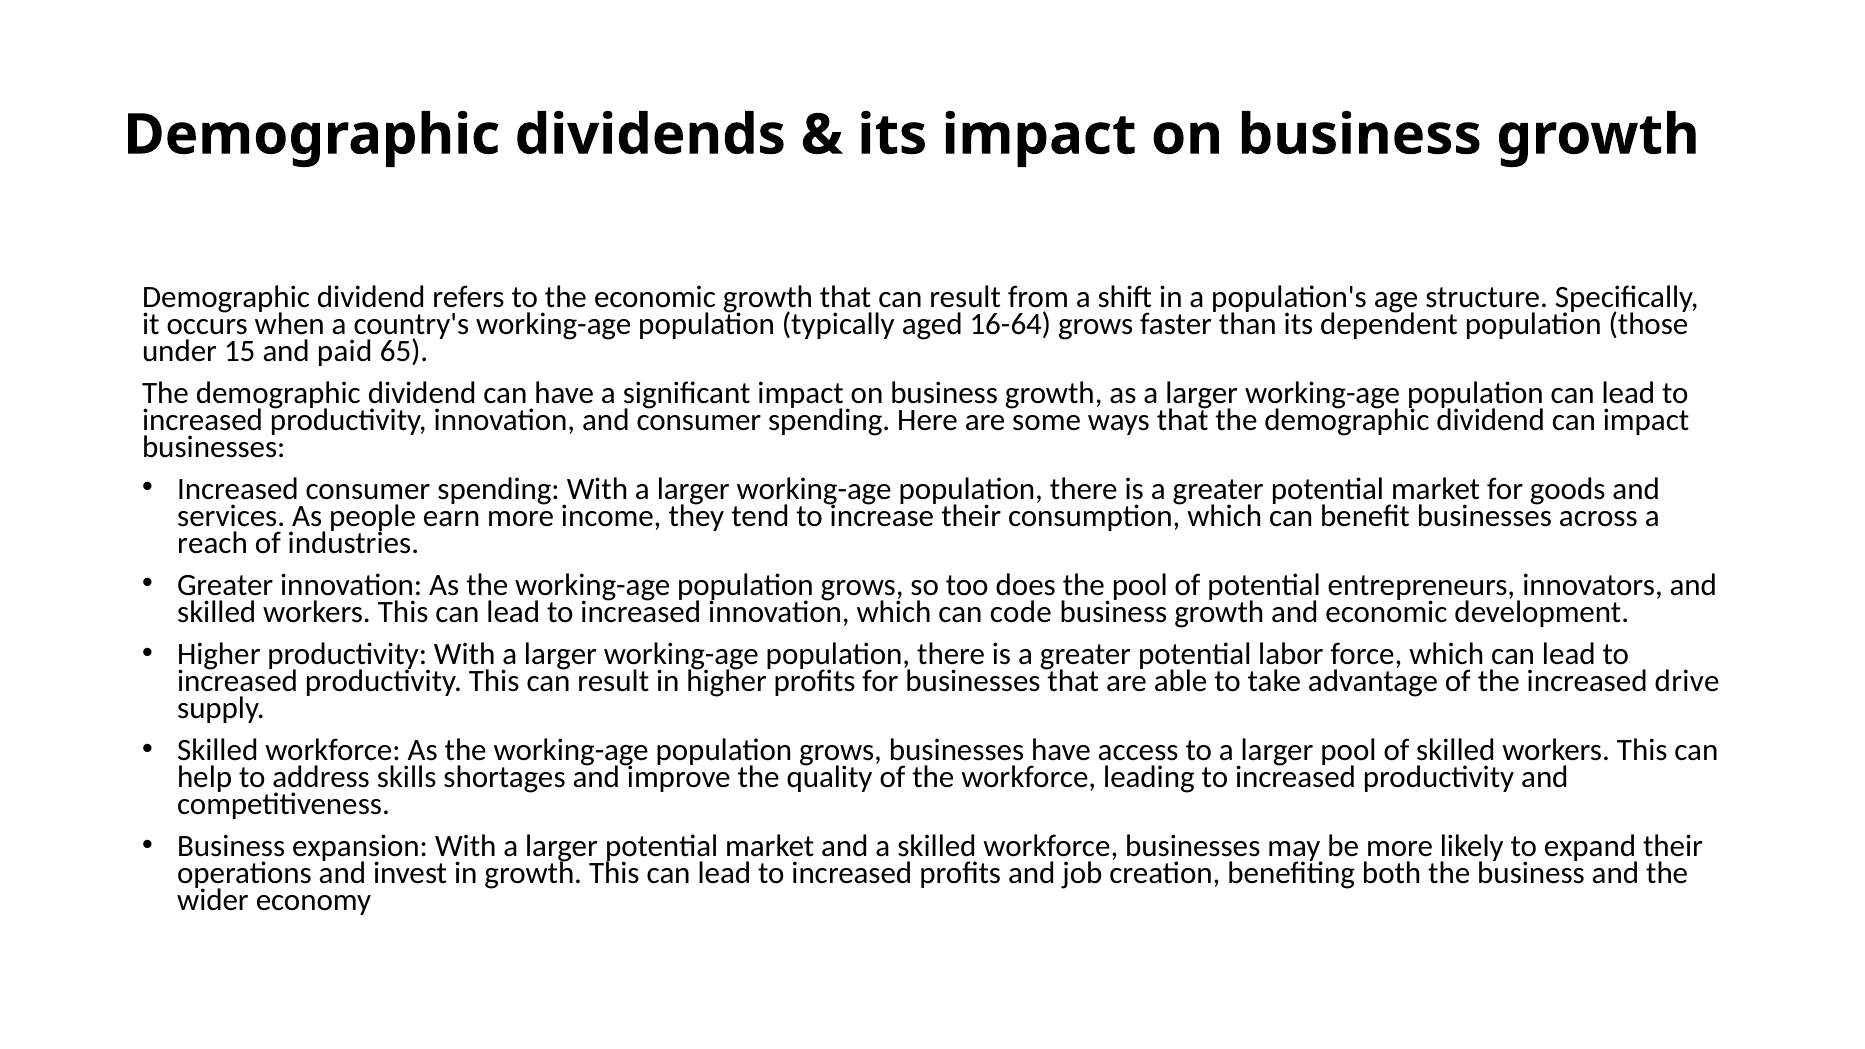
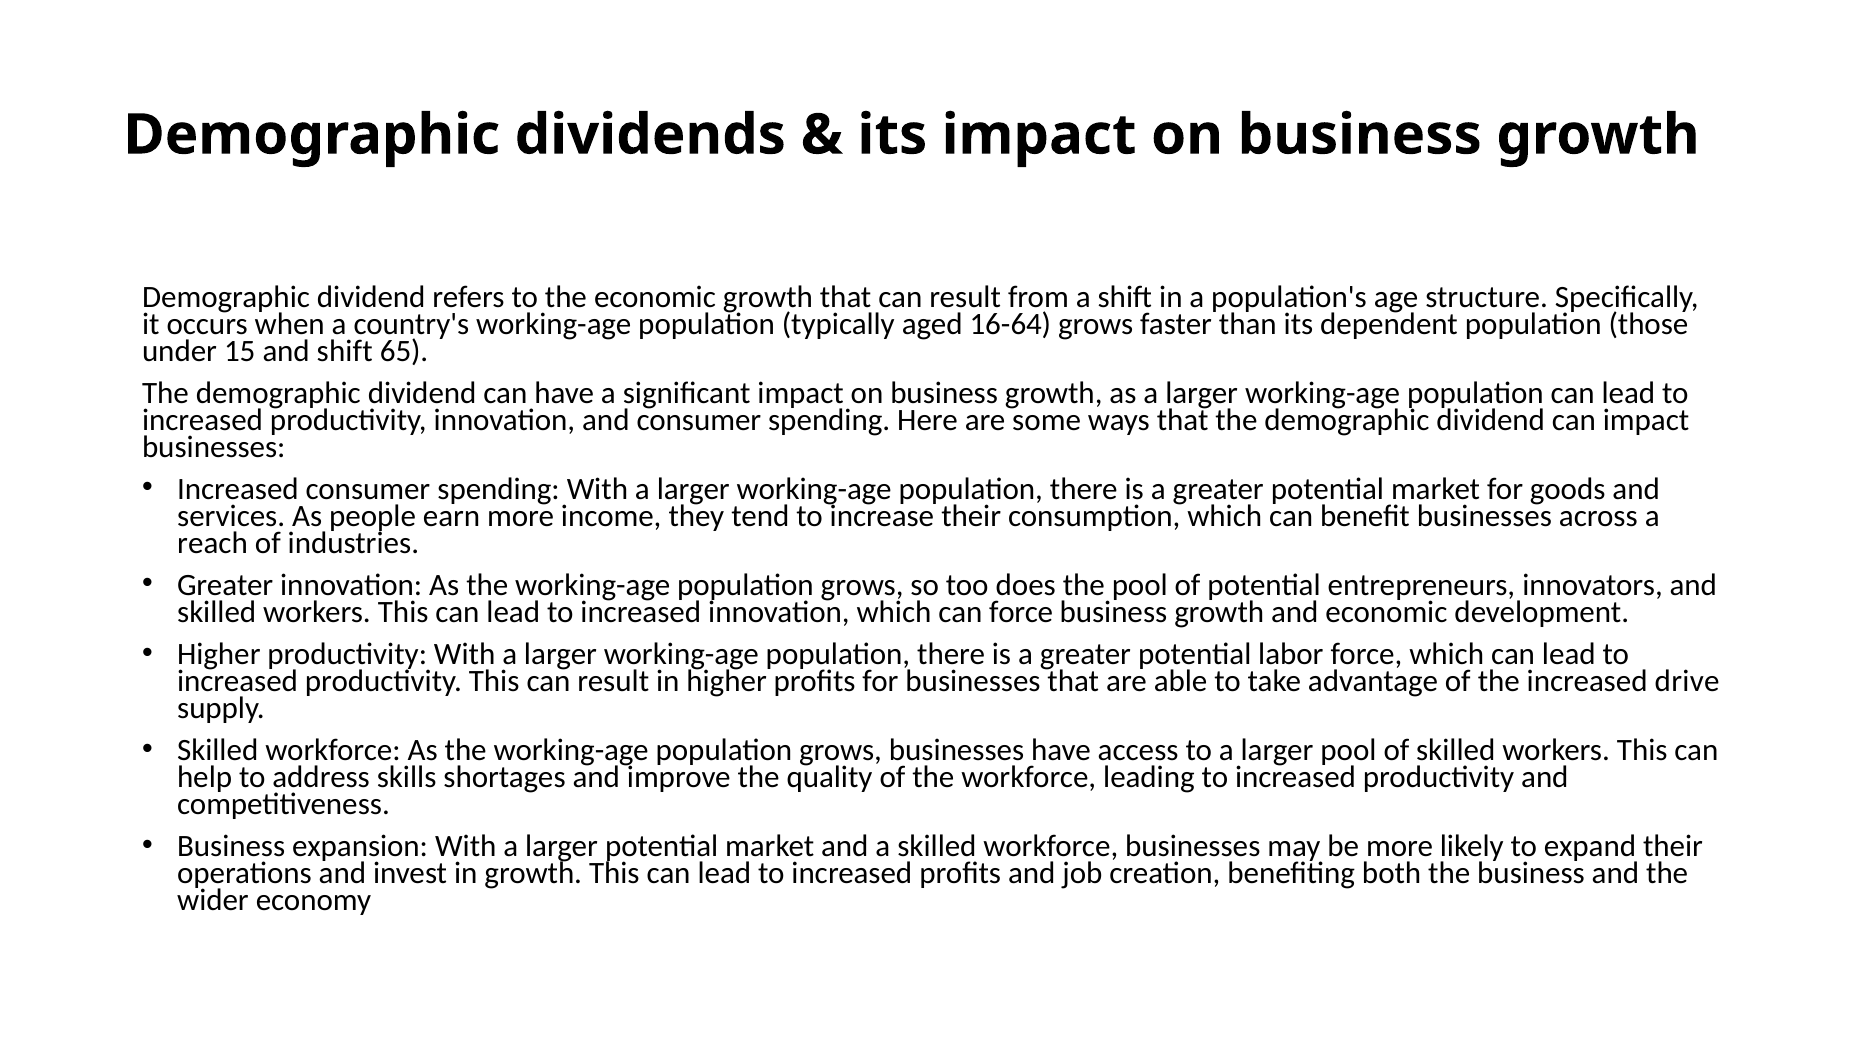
and paid: paid -> shift
can code: code -> force
